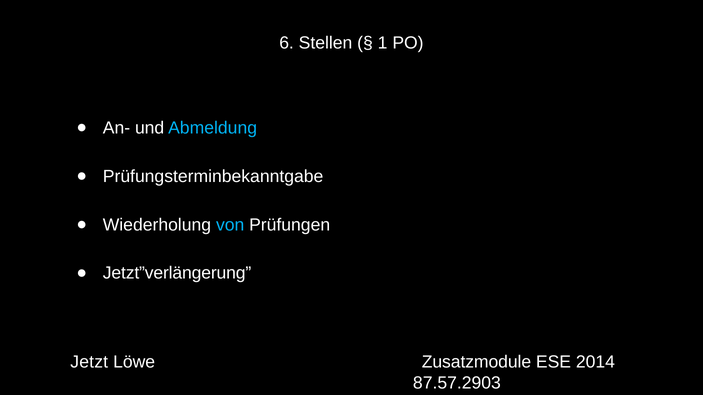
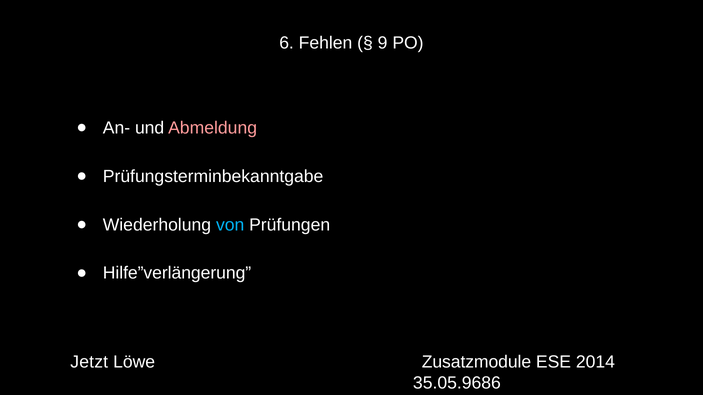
Stellen: Stellen -> Fehlen
1: 1 -> 9
Abmeldung colour: light blue -> pink
Jetzt”verlängerung: Jetzt”verlängerung -> Hilfe”verlängerung
87.57.2903: 87.57.2903 -> 35.05.9686
